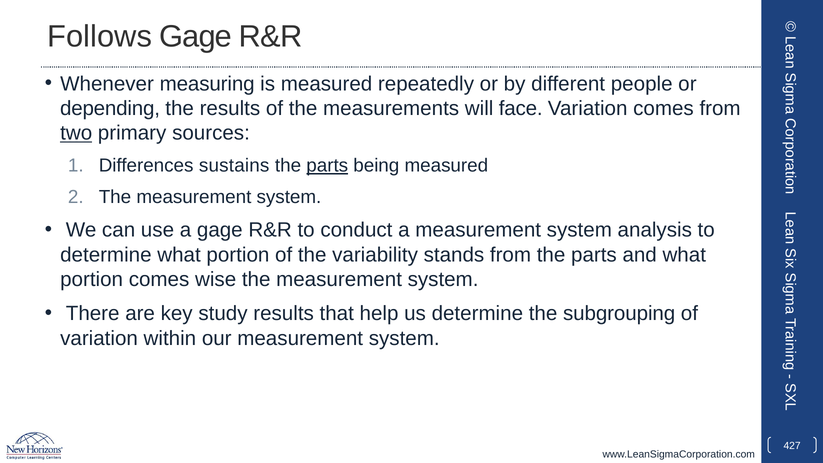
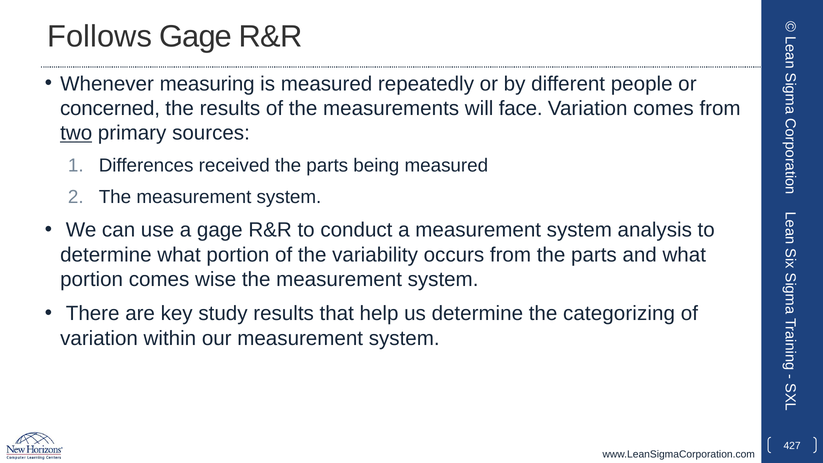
depending: depending -> concerned
sustains: sustains -> received
parts at (327, 166) underline: present -> none
stands: stands -> occurs
subgrouping: subgrouping -> categorizing
